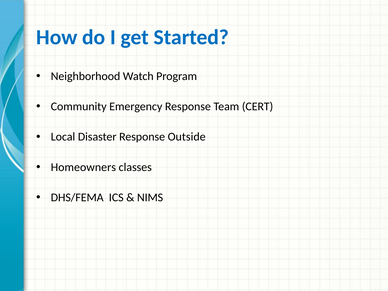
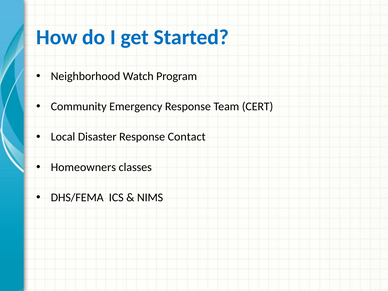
Outside: Outside -> Contact
